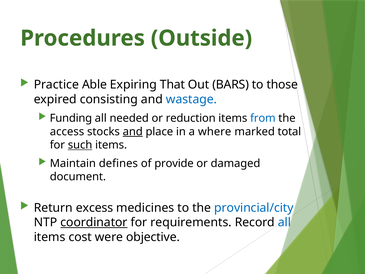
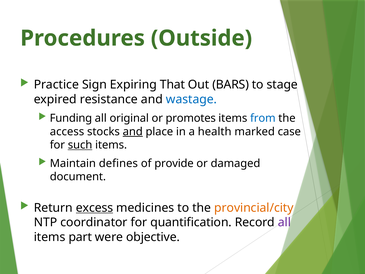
Able: Able -> Sign
those: those -> stage
consisting: consisting -> resistance
needed: needed -> original
reduction: reduction -> promotes
where: where -> health
total: total -> case
excess underline: none -> present
provincial/city colour: blue -> orange
coordinator underline: present -> none
requirements: requirements -> quantification
all at (284, 222) colour: blue -> purple
cost: cost -> part
